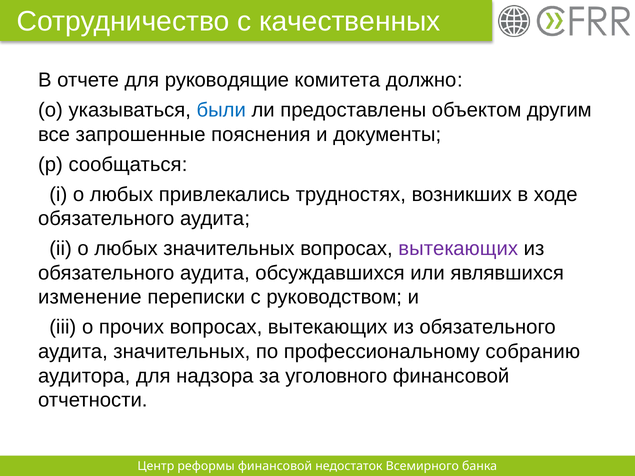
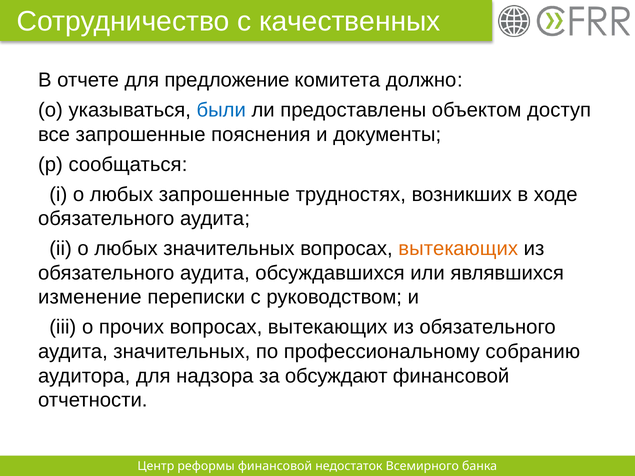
руководящие: руководящие -> предложение
другим: другим -> доступ
любых привлекались: привлекались -> запрошенные
вытекающих at (458, 249) colour: purple -> orange
уголовного: уголовного -> обсуждают
